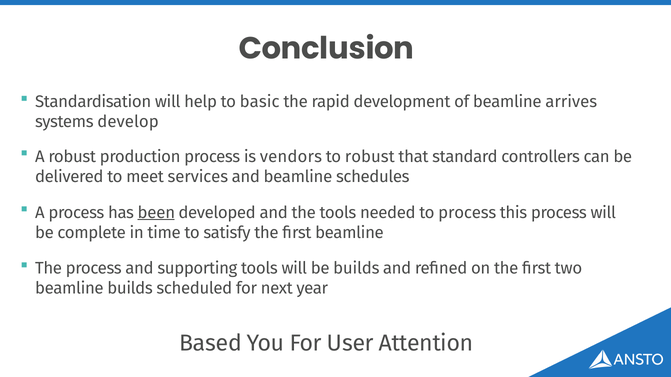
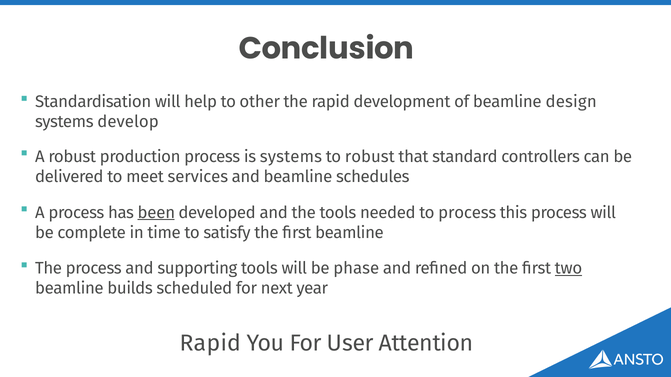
basic: basic -> other
arrives: arrives -> design
is vendors: vendors -> systems
be builds: builds -> phase
two underline: none -> present
Based at (211, 344): Based -> Rapid
